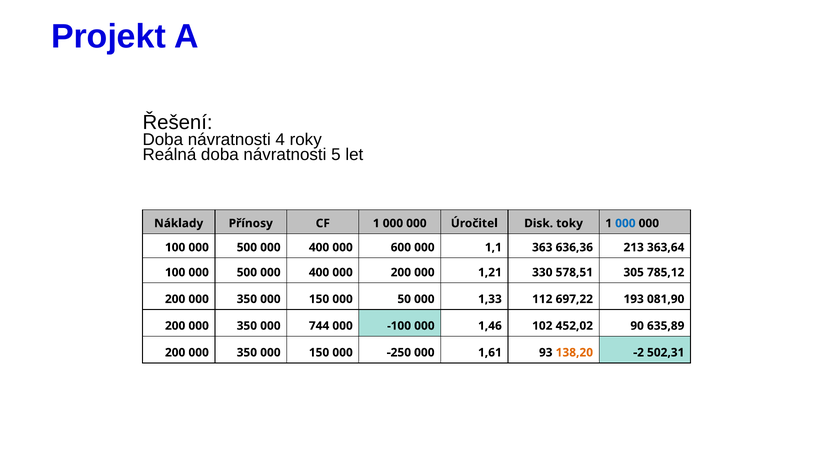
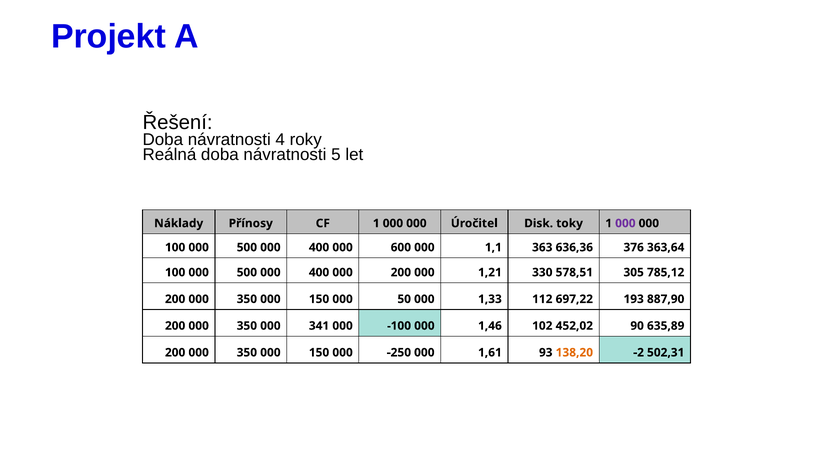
000 at (625, 223) colour: blue -> purple
213: 213 -> 376
081,90: 081,90 -> 887,90
744: 744 -> 341
